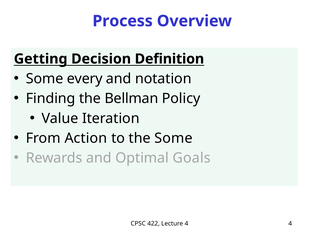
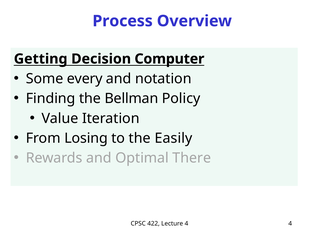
Definition: Definition -> Computer
Action: Action -> Losing
the Some: Some -> Easily
Goals: Goals -> There
